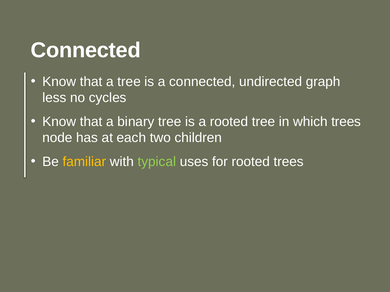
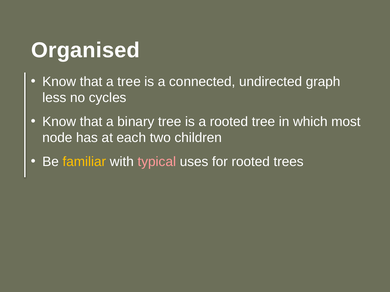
Connected at (86, 50): Connected -> Organised
which trees: trees -> most
typical colour: light green -> pink
